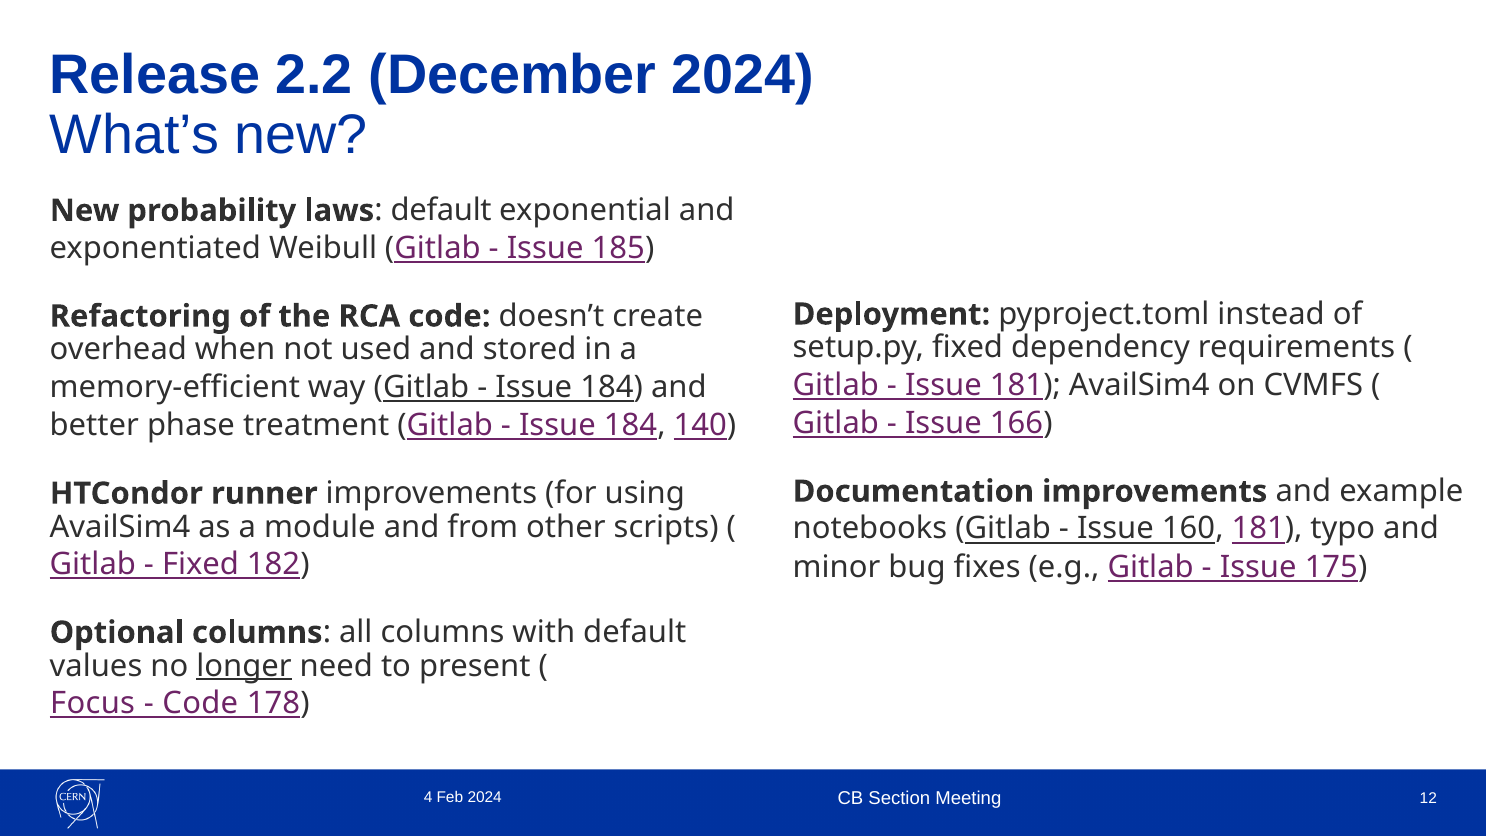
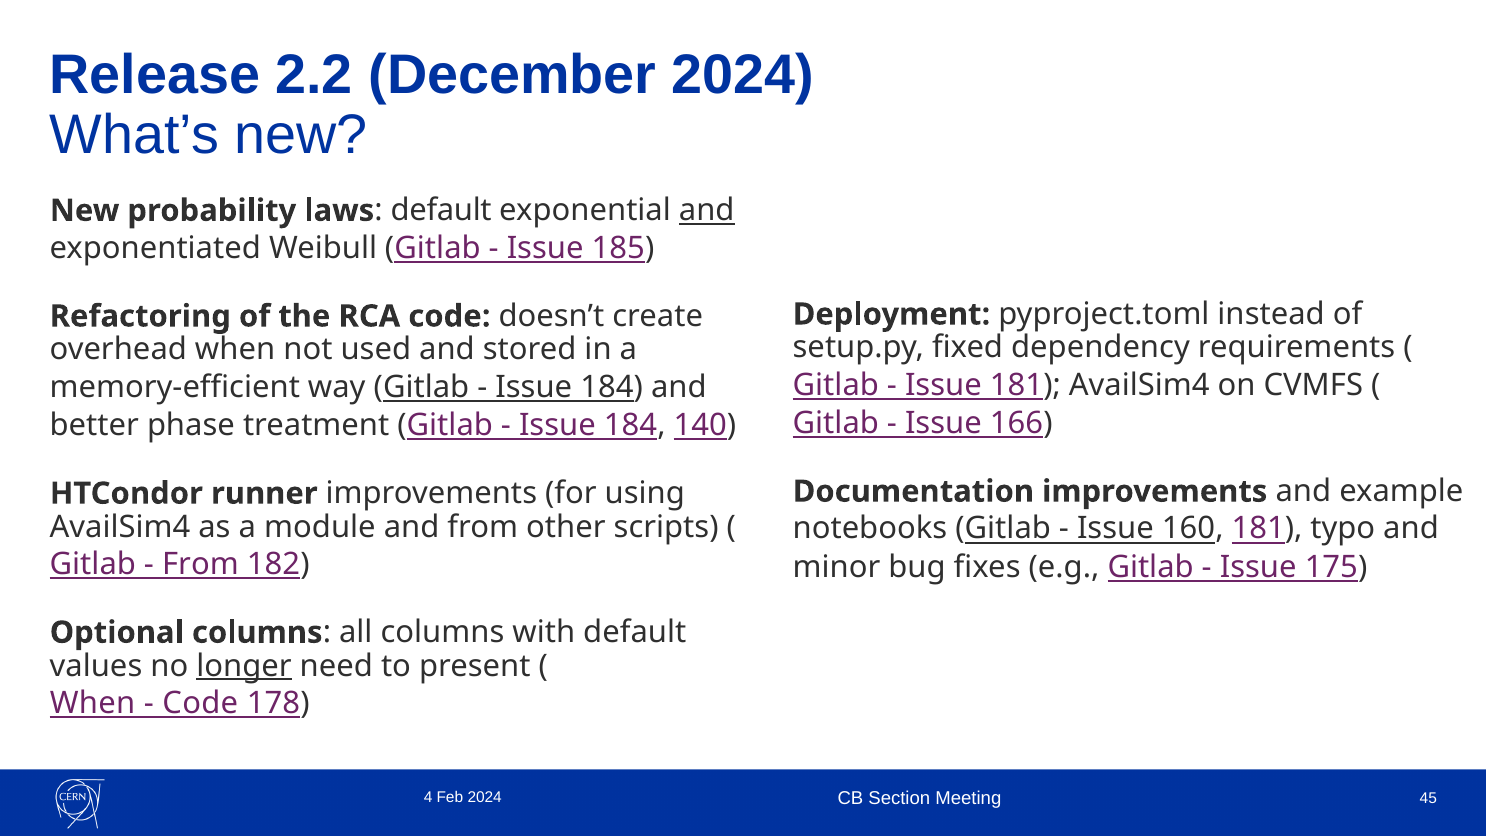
and at (707, 211) underline: none -> present
Fixed at (200, 564): Fixed -> From
Focus at (93, 703): Focus -> When
12: 12 -> 45
